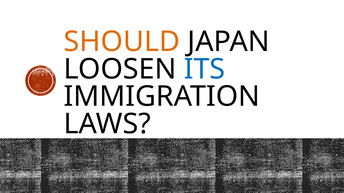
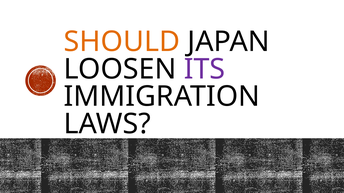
ITS colour: blue -> purple
